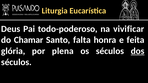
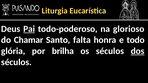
Pai underline: none -> present
vivificar: vivificar -> glorioso
feita: feita -> todo
plena: plena -> brilha
